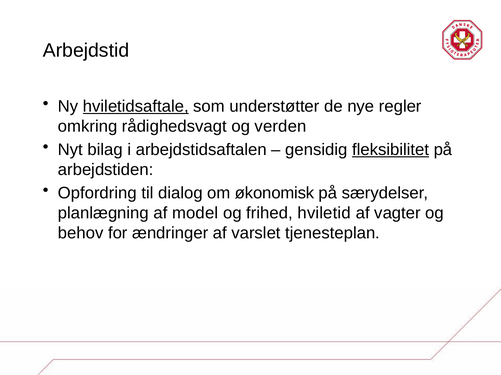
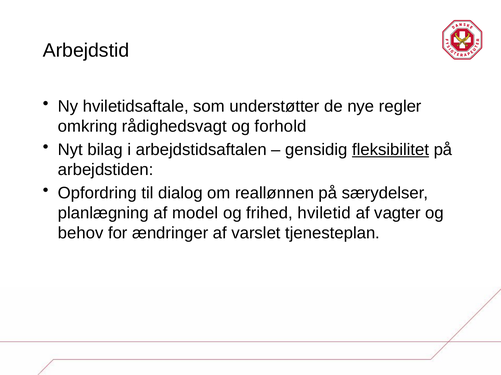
hviletidsaftale underline: present -> none
verden: verden -> forhold
økonomisk: økonomisk -> reallønnen
